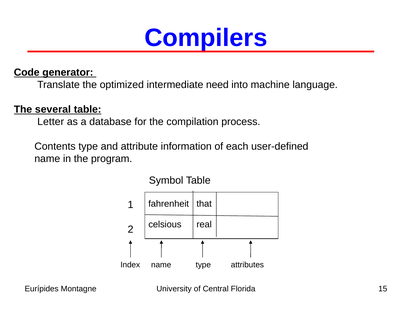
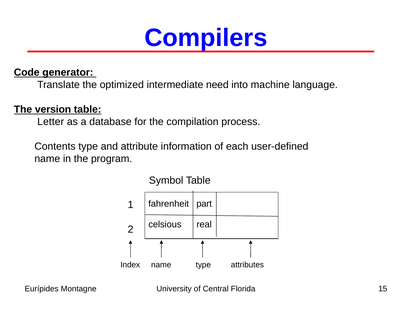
several: several -> version
that: that -> part
